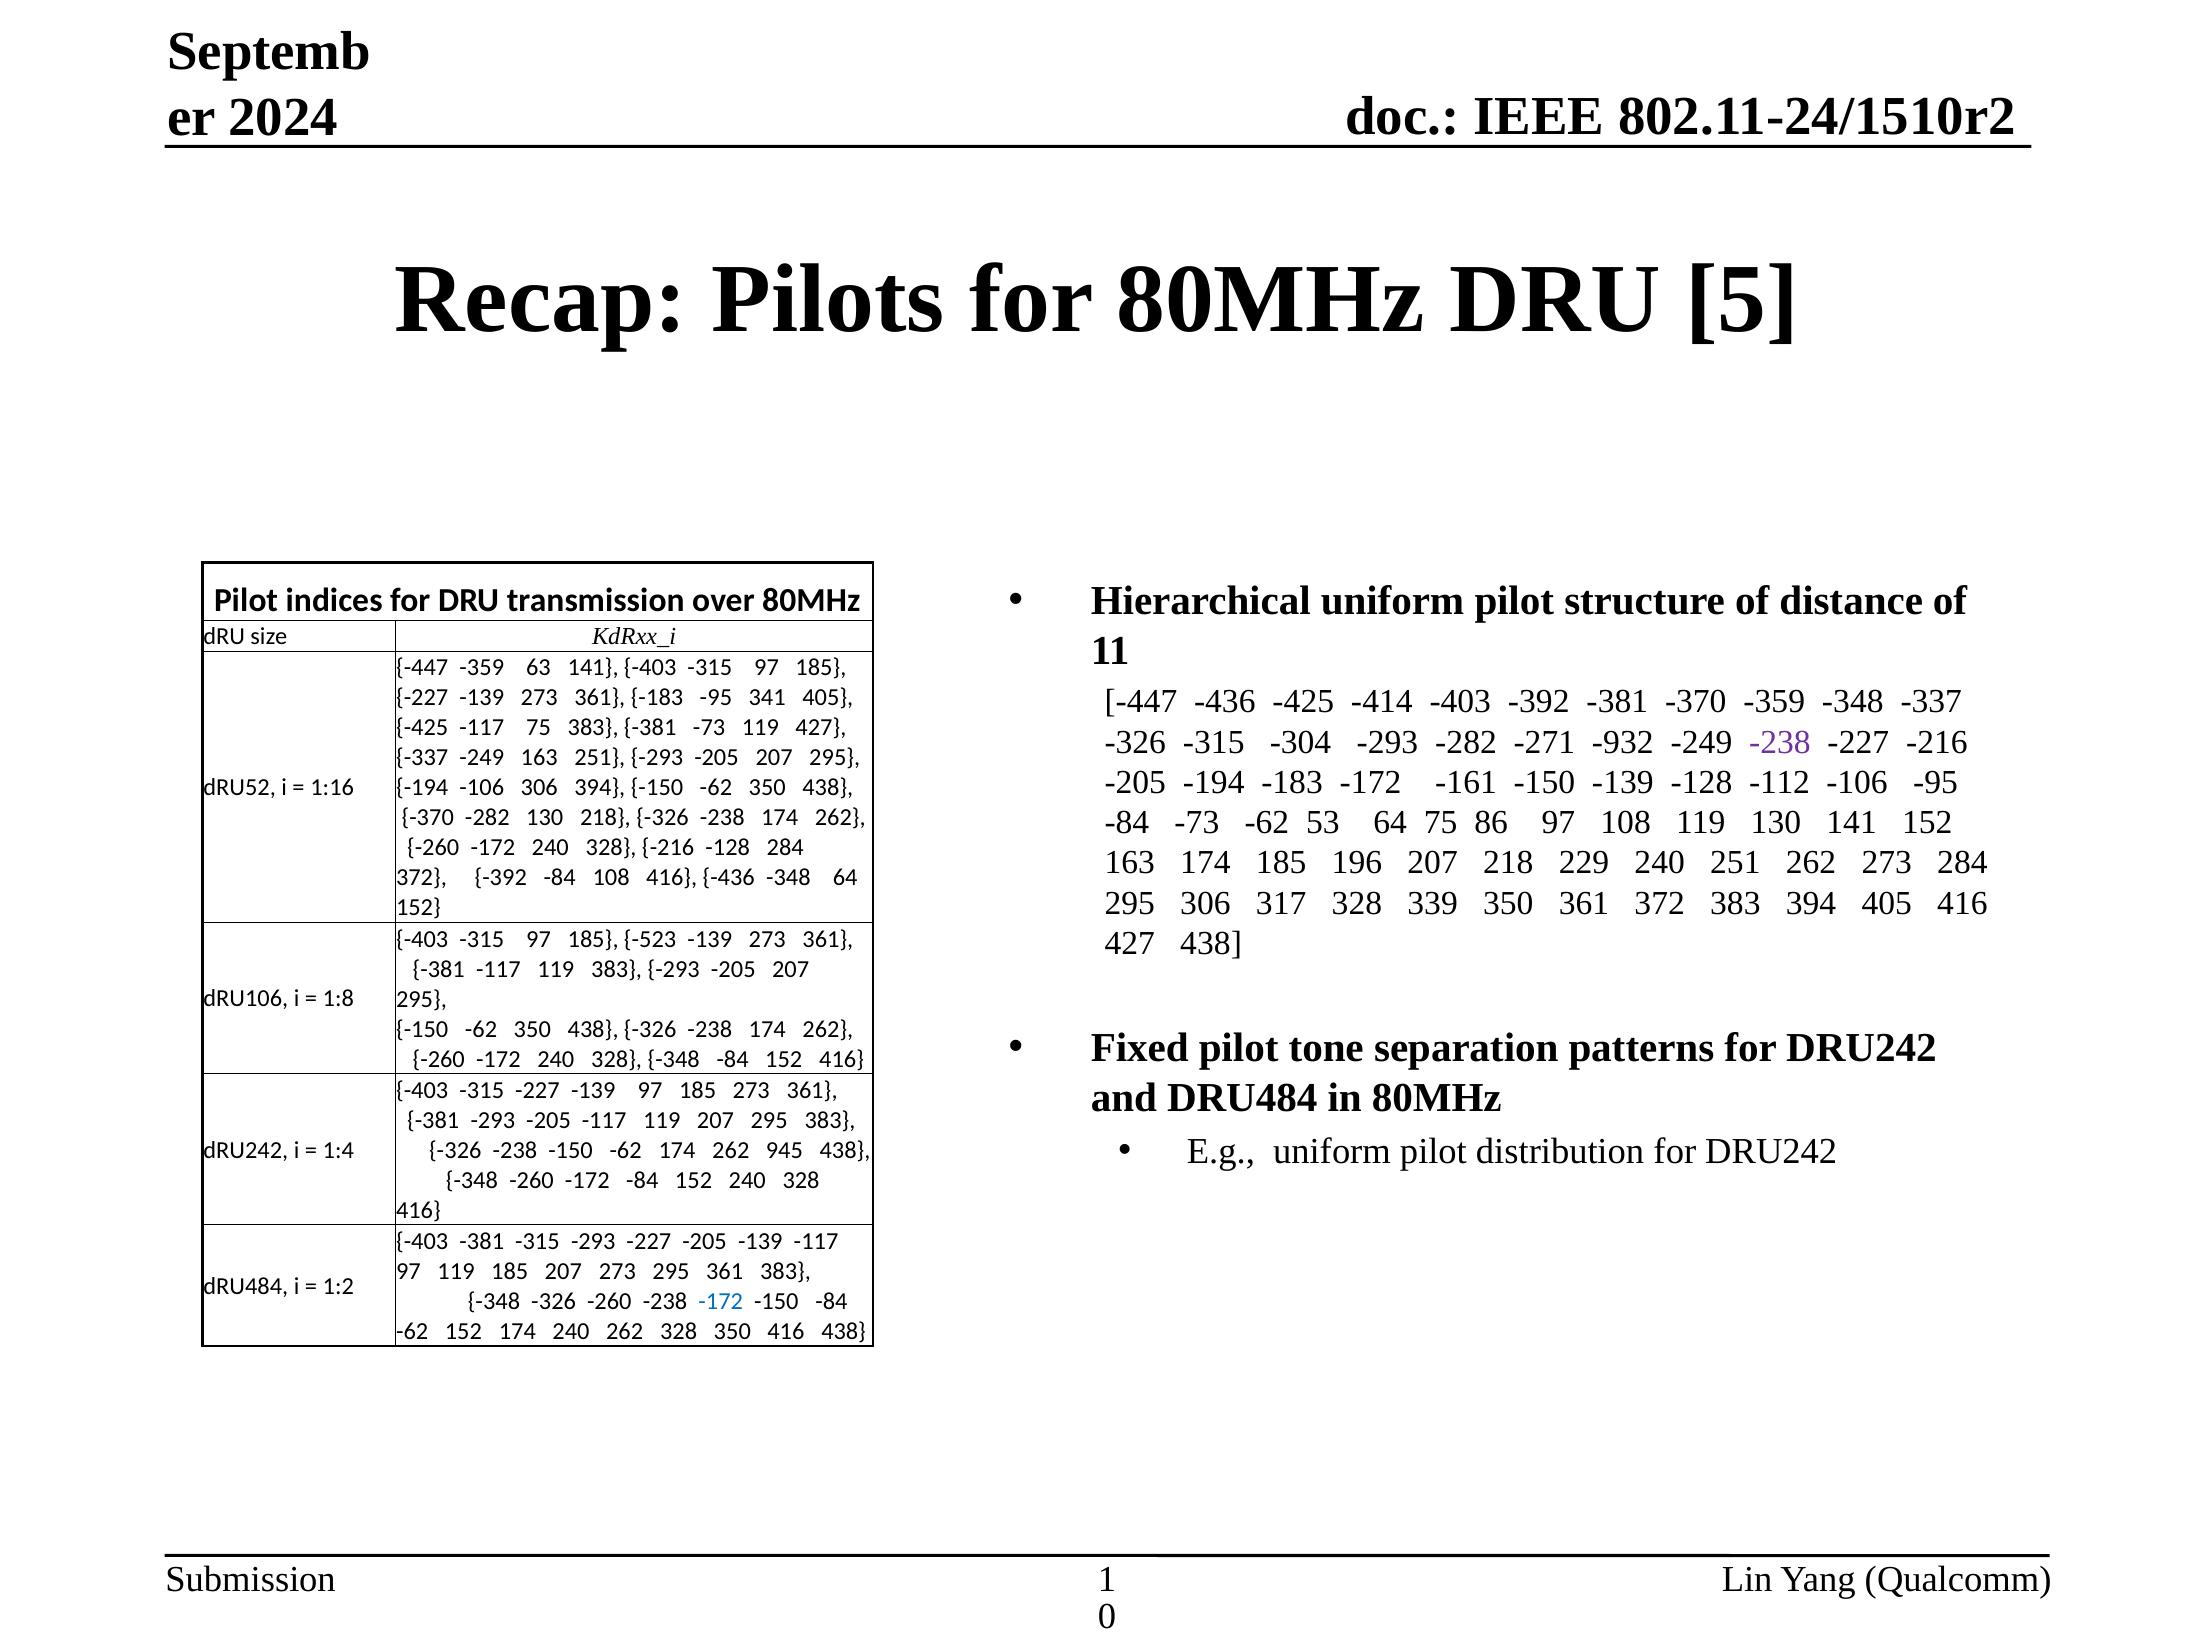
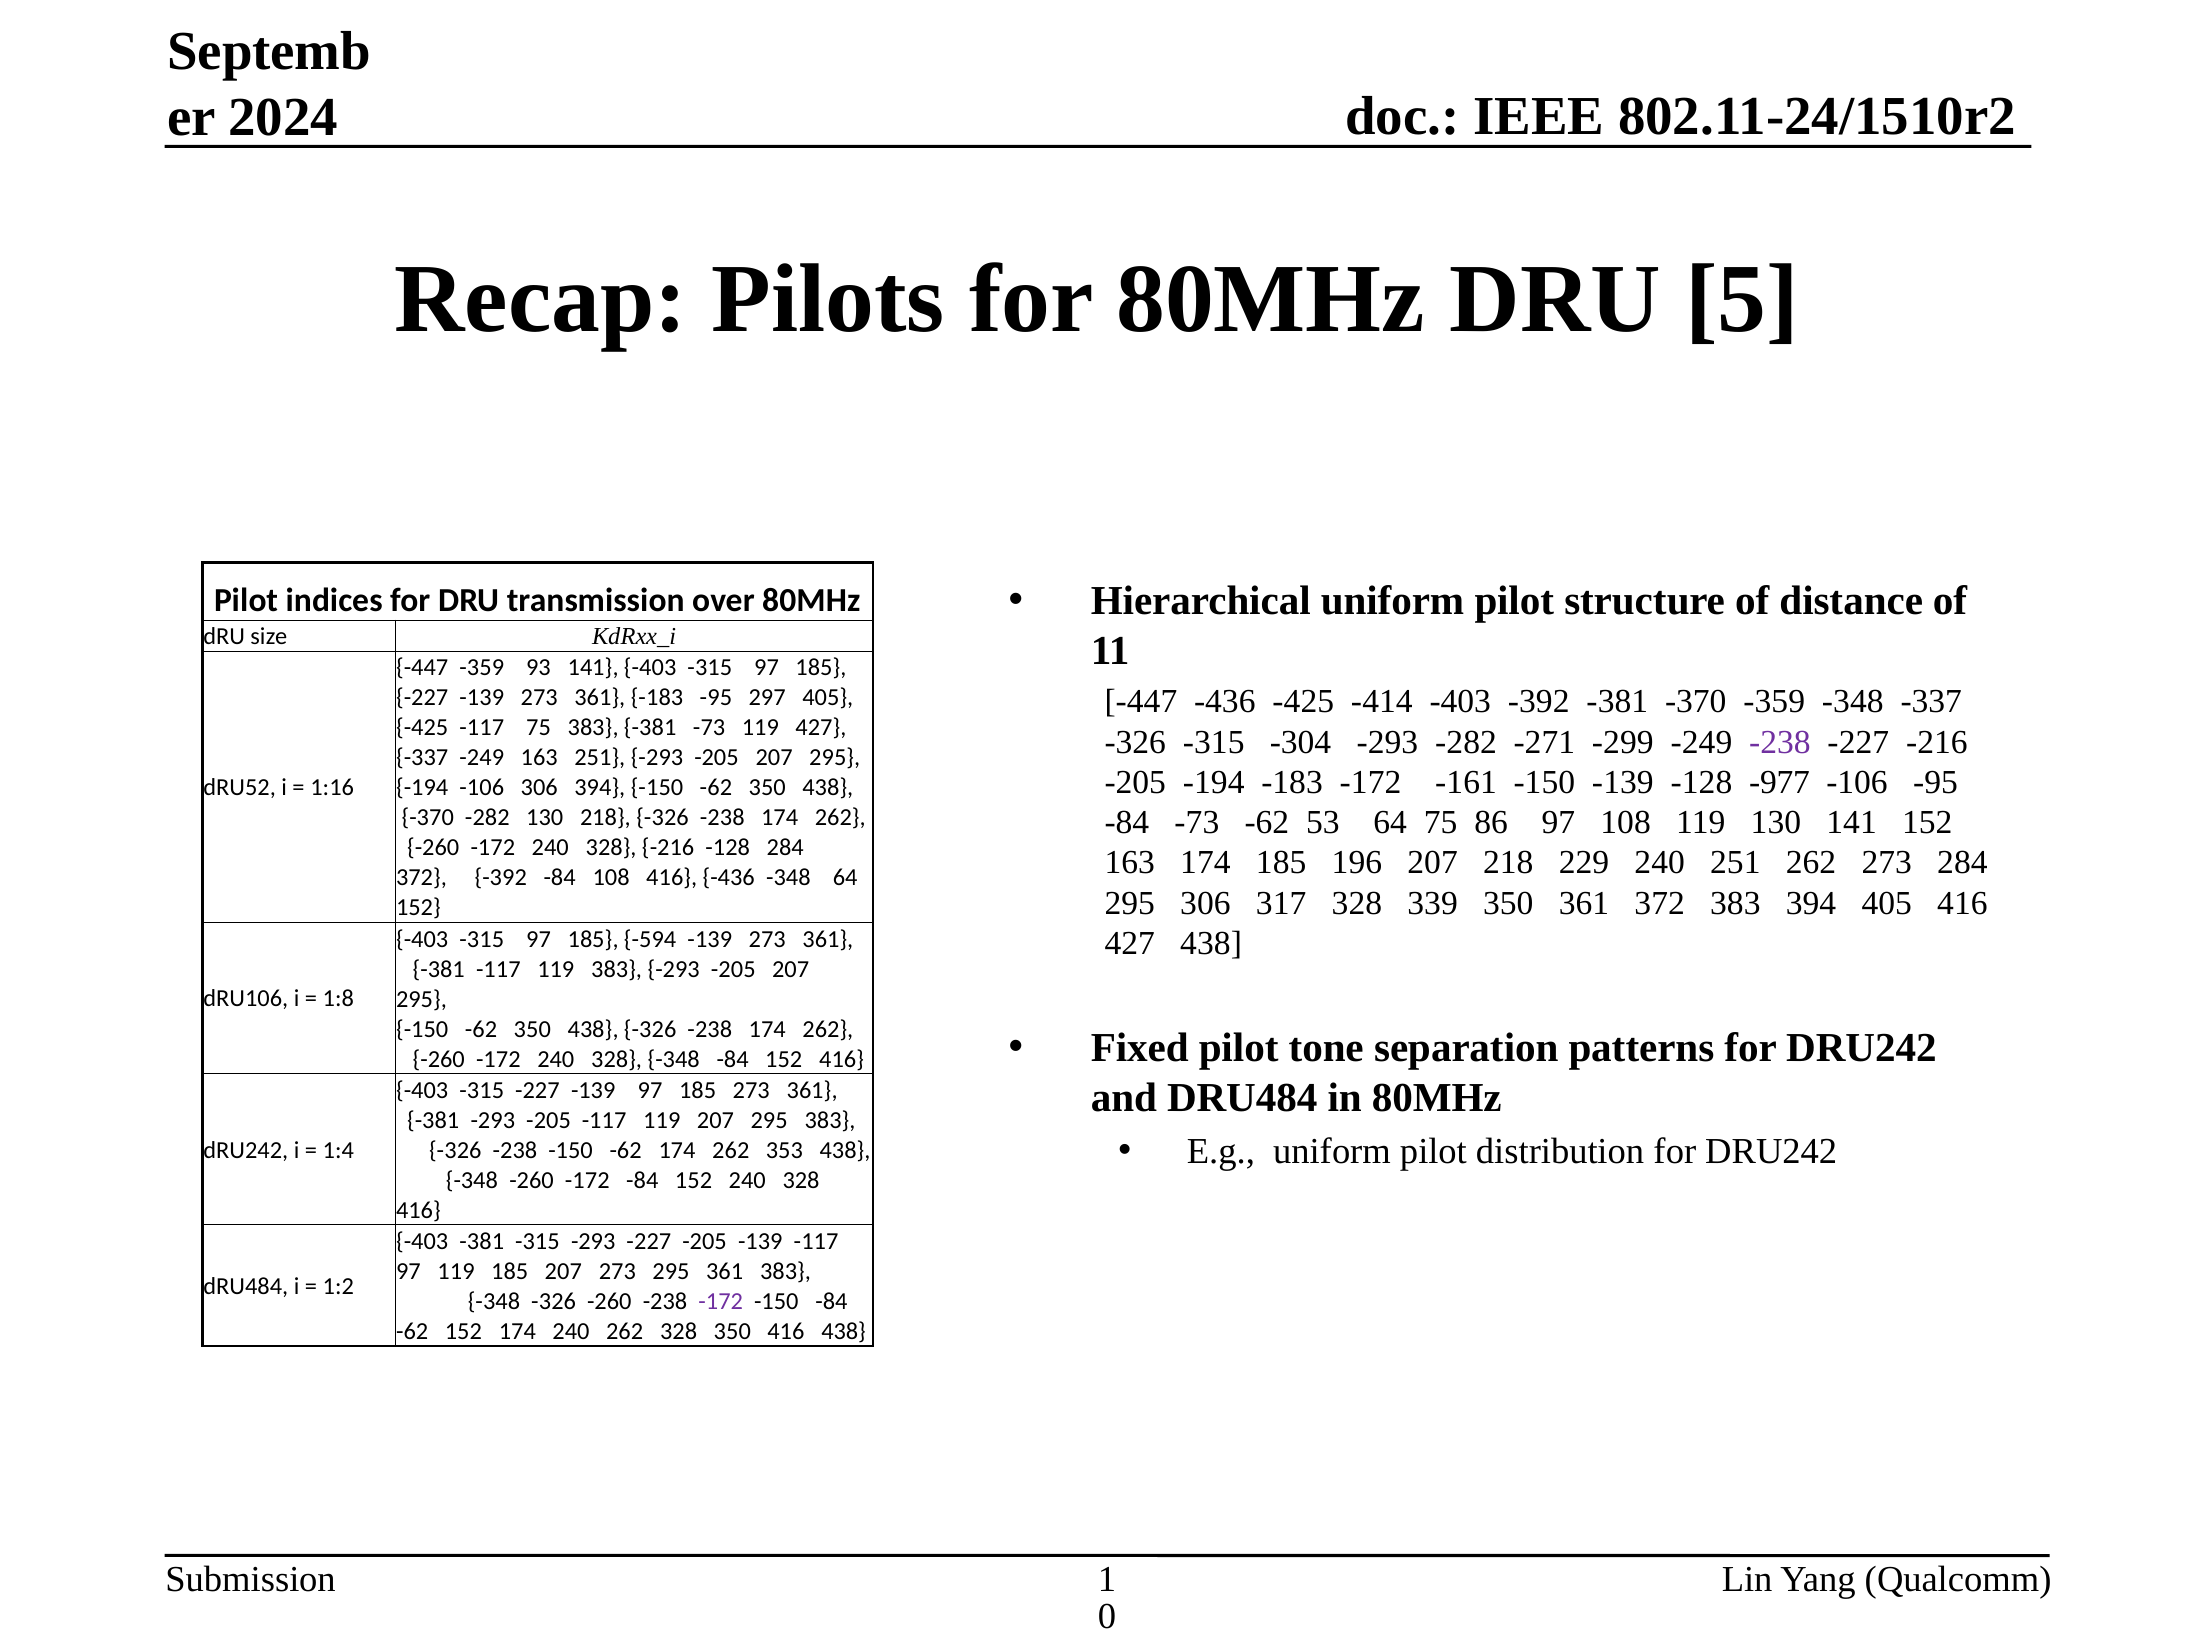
63: 63 -> 93
341: 341 -> 297
-932: -932 -> -299
-112: -112 -> -977
-523: -523 -> -594
945: 945 -> 353
-172 at (721, 1301) colour: blue -> purple
